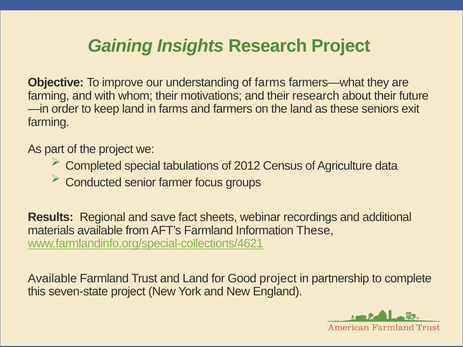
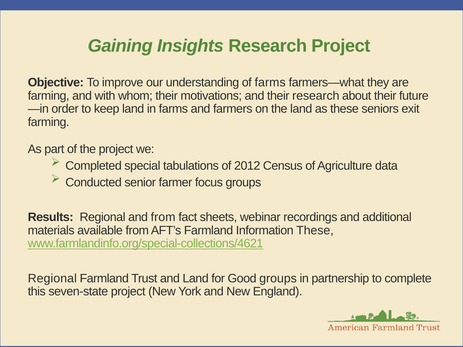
and save: save -> from
Available at (52, 279): Available -> Regional
Good project: project -> groups
